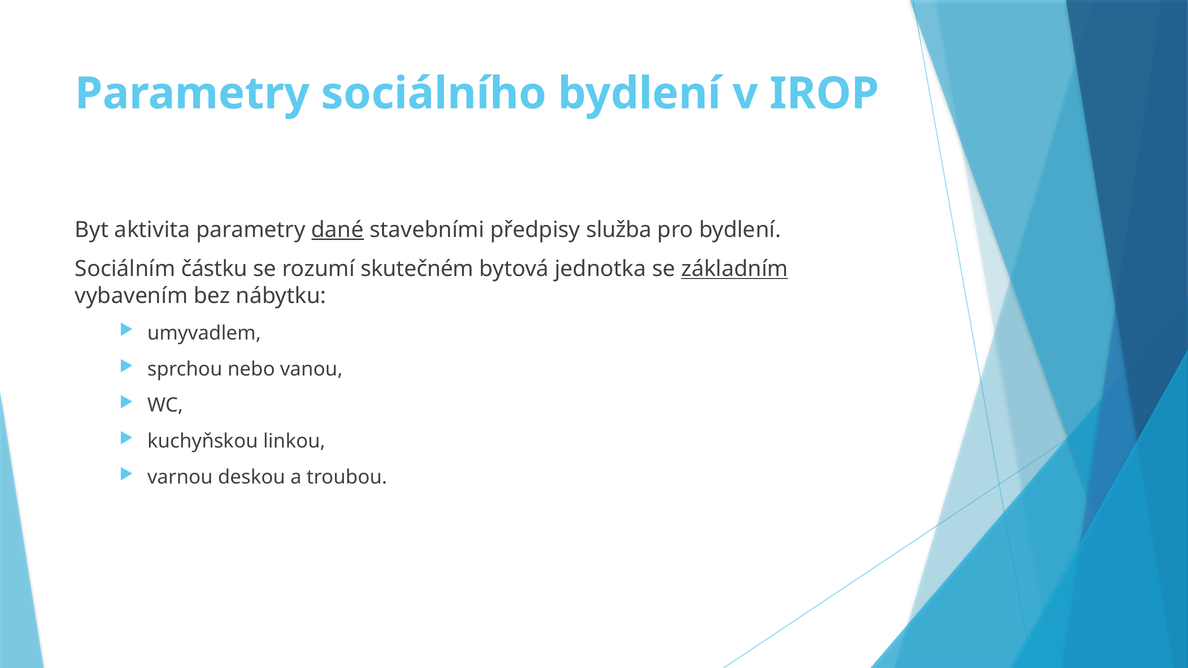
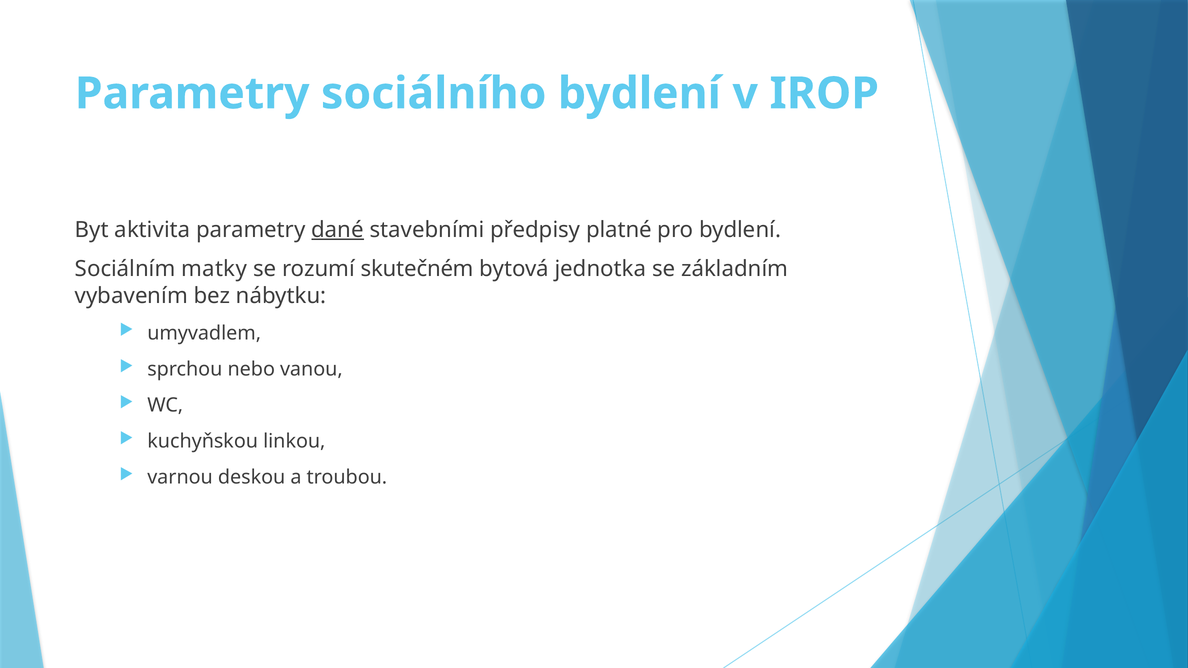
služba: služba -> platné
částku: částku -> matky
základním underline: present -> none
